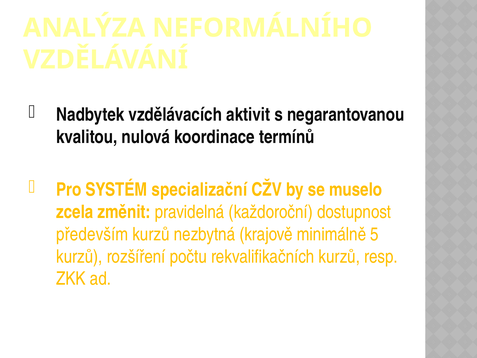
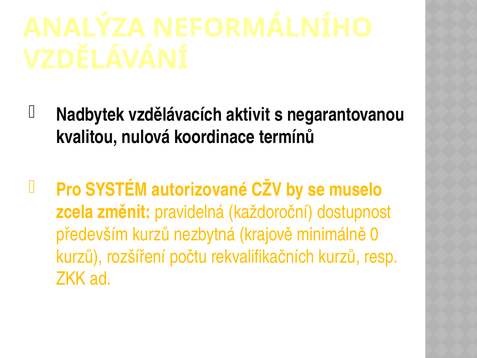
specializační: specializační -> autorizované
5: 5 -> 0
